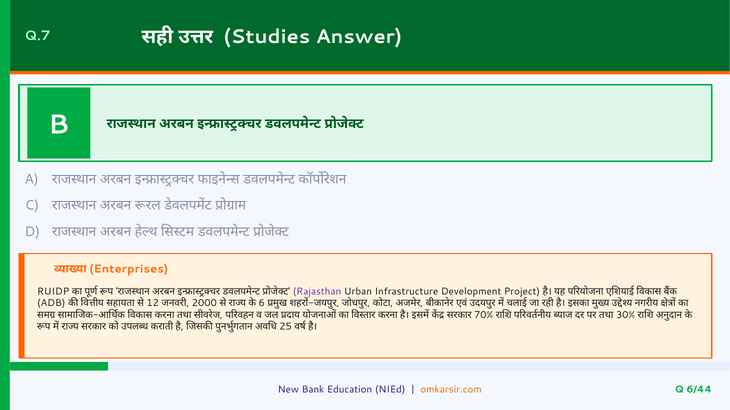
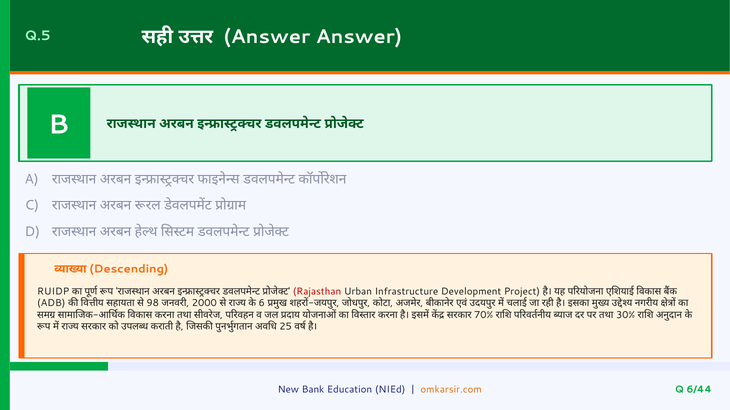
Q.7: Q.7 -> Q.5
Studies at (267, 37): Studies -> Answer
Enterprises: Enterprises -> Descending
Rajasthan colour: purple -> red
12: 12 -> 98
